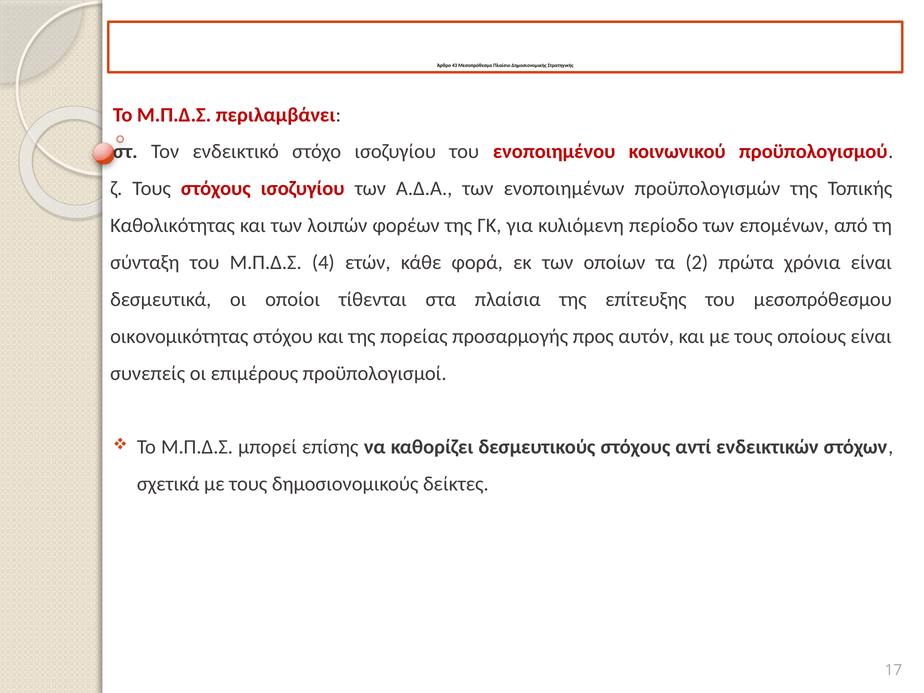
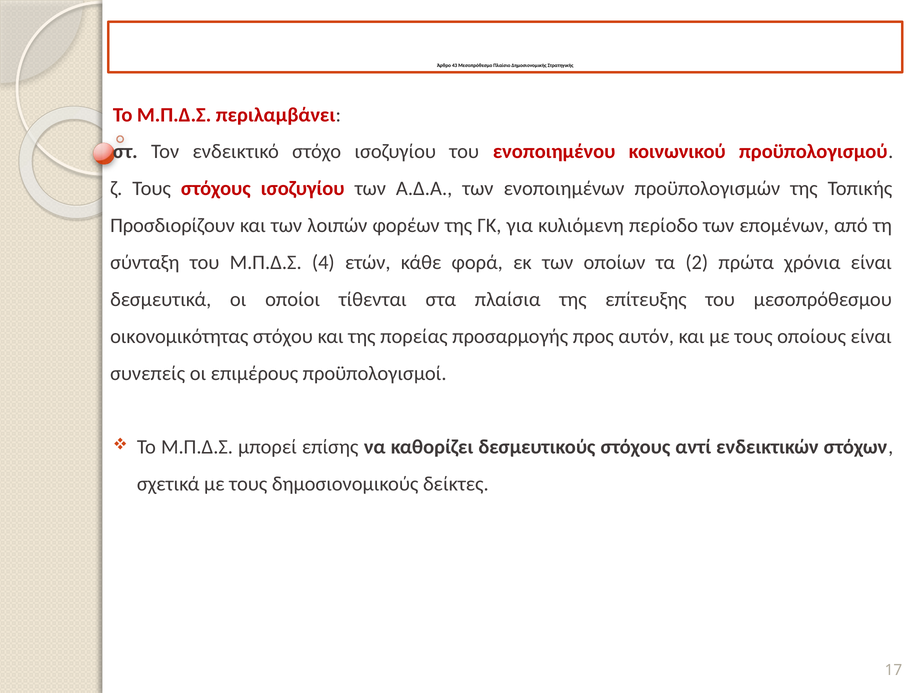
Καθολικότητας: Καθολικότητας -> Προσδιορίζουν
